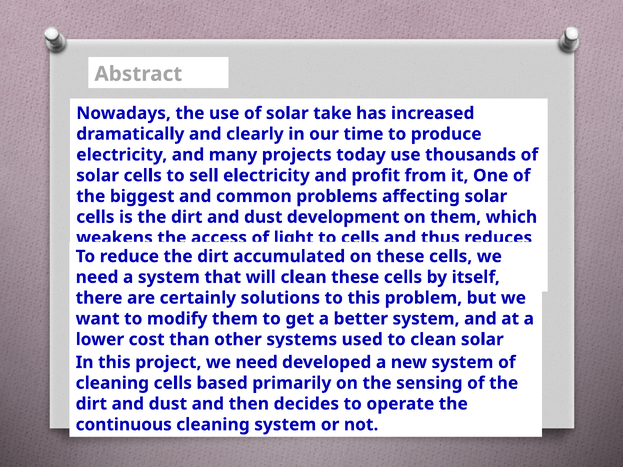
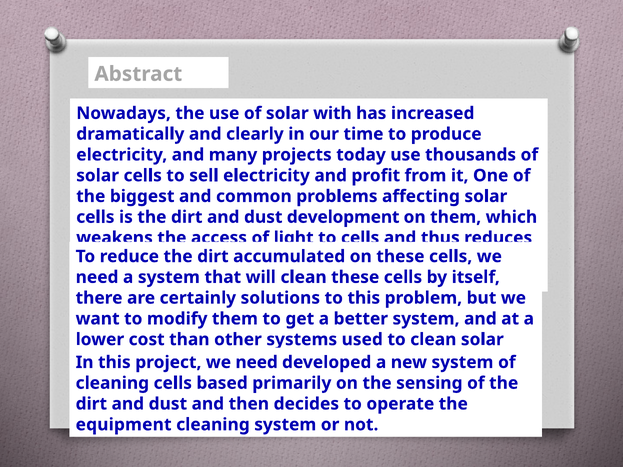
take: take -> with
continuous: continuous -> equipment
